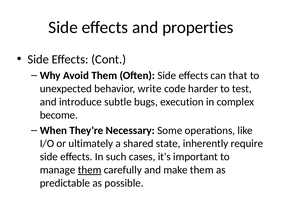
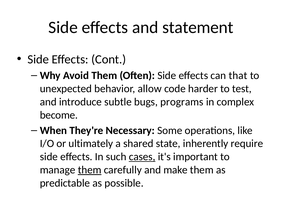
properties: properties -> statement
write: write -> allow
execution: execution -> programs
cases underline: none -> present
